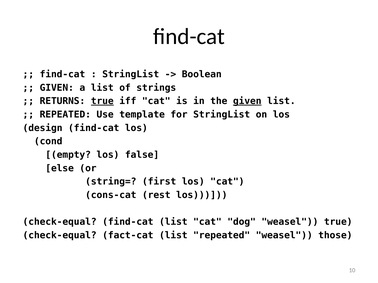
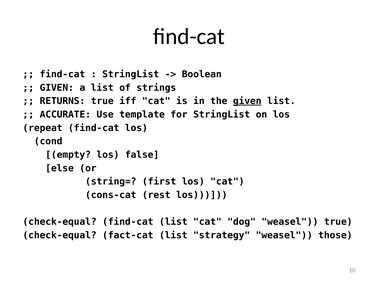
true at (102, 101) underline: present -> none
REPEATED at (65, 115): REPEATED -> ACCURATE
design: design -> repeat
list repeated: repeated -> strategy
